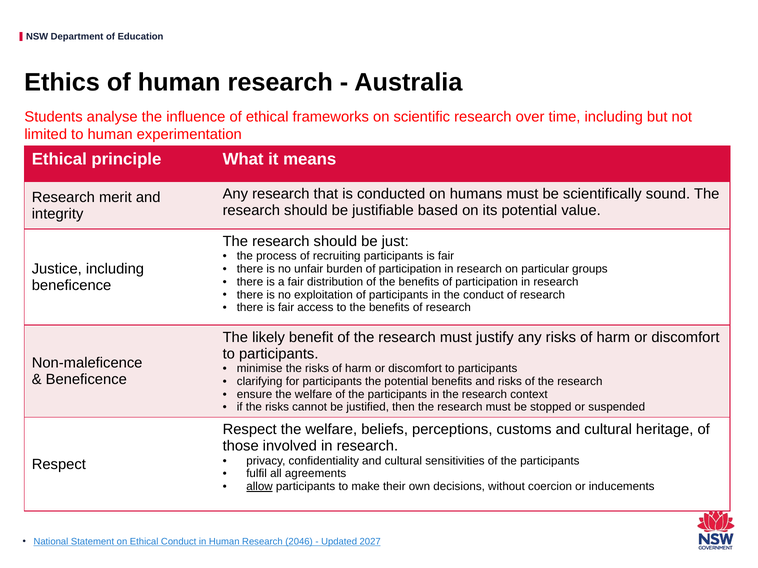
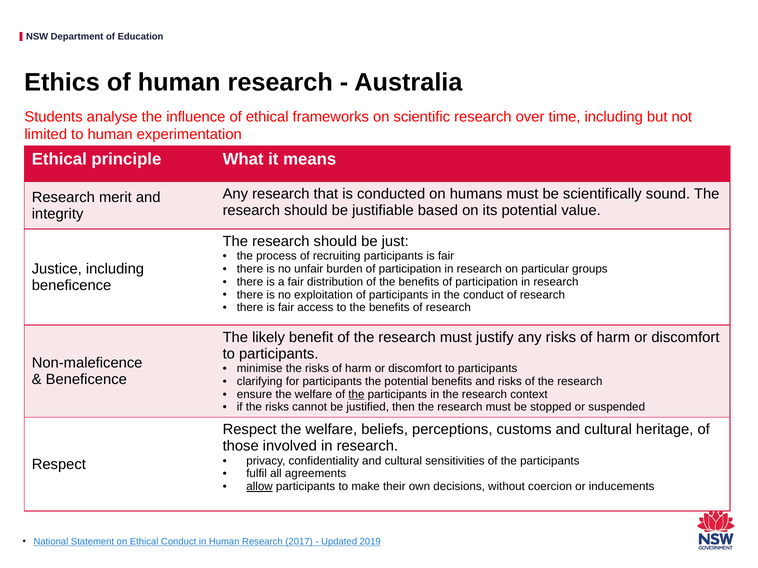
the at (356, 395) underline: none -> present
2046: 2046 -> 2017
2027: 2027 -> 2019
